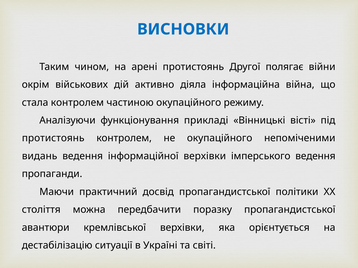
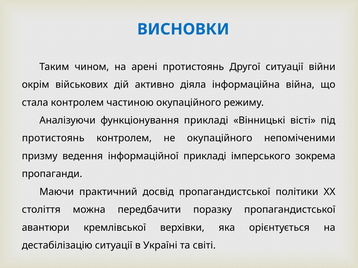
Другої полягає: полягає -> ситуації
видань: видань -> призму
інформаційної верхівки: верхівки -> прикладі
імперського ведення: ведення -> зокрема
